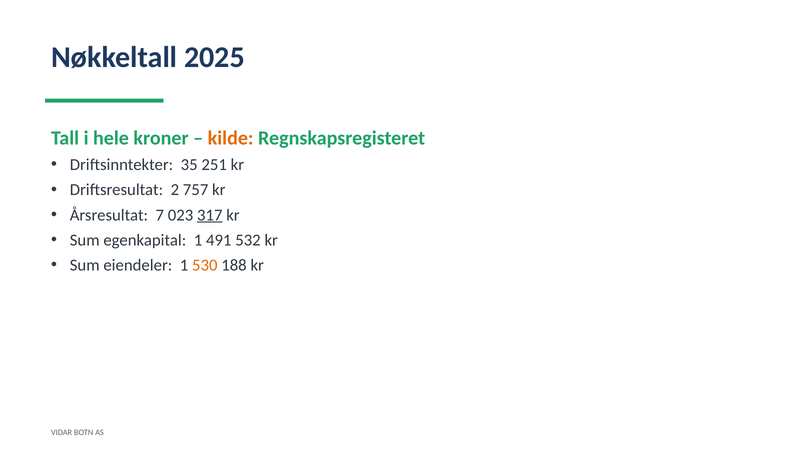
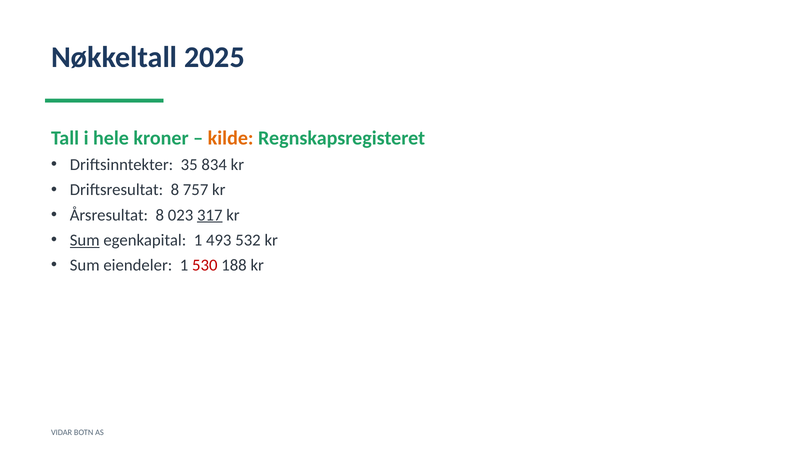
251: 251 -> 834
Driftsresultat 2: 2 -> 8
Årsresultat 7: 7 -> 8
Sum at (85, 240) underline: none -> present
491: 491 -> 493
530 colour: orange -> red
